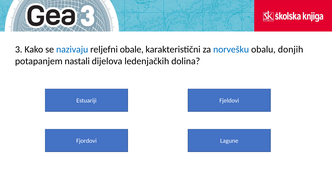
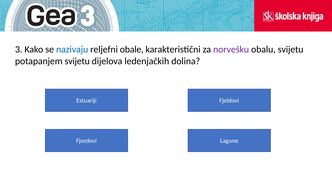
norvešku colour: blue -> purple
obalu donjih: donjih -> svijetu
potapanjem nastali: nastali -> svijetu
